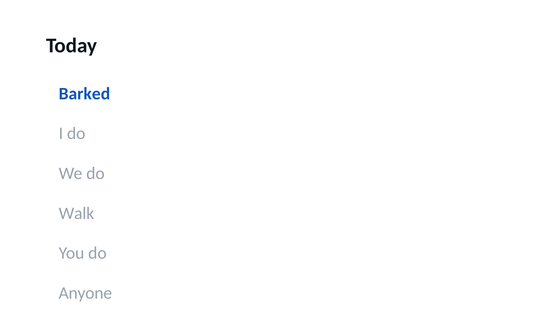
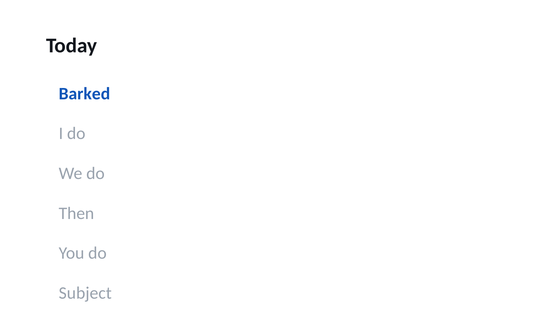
Walk: Walk -> Then
Anyone: Anyone -> Subject
